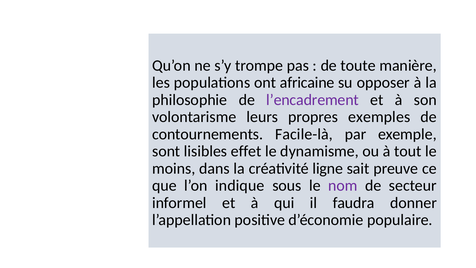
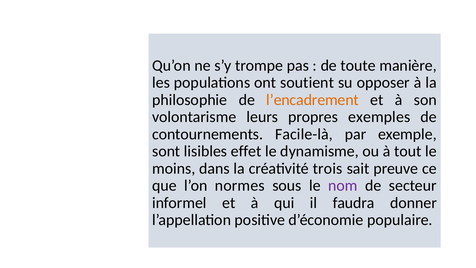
africaine: africaine -> soutient
l’encadrement colour: purple -> orange
ligne: ligne -> trois
indique: indique -> normes
